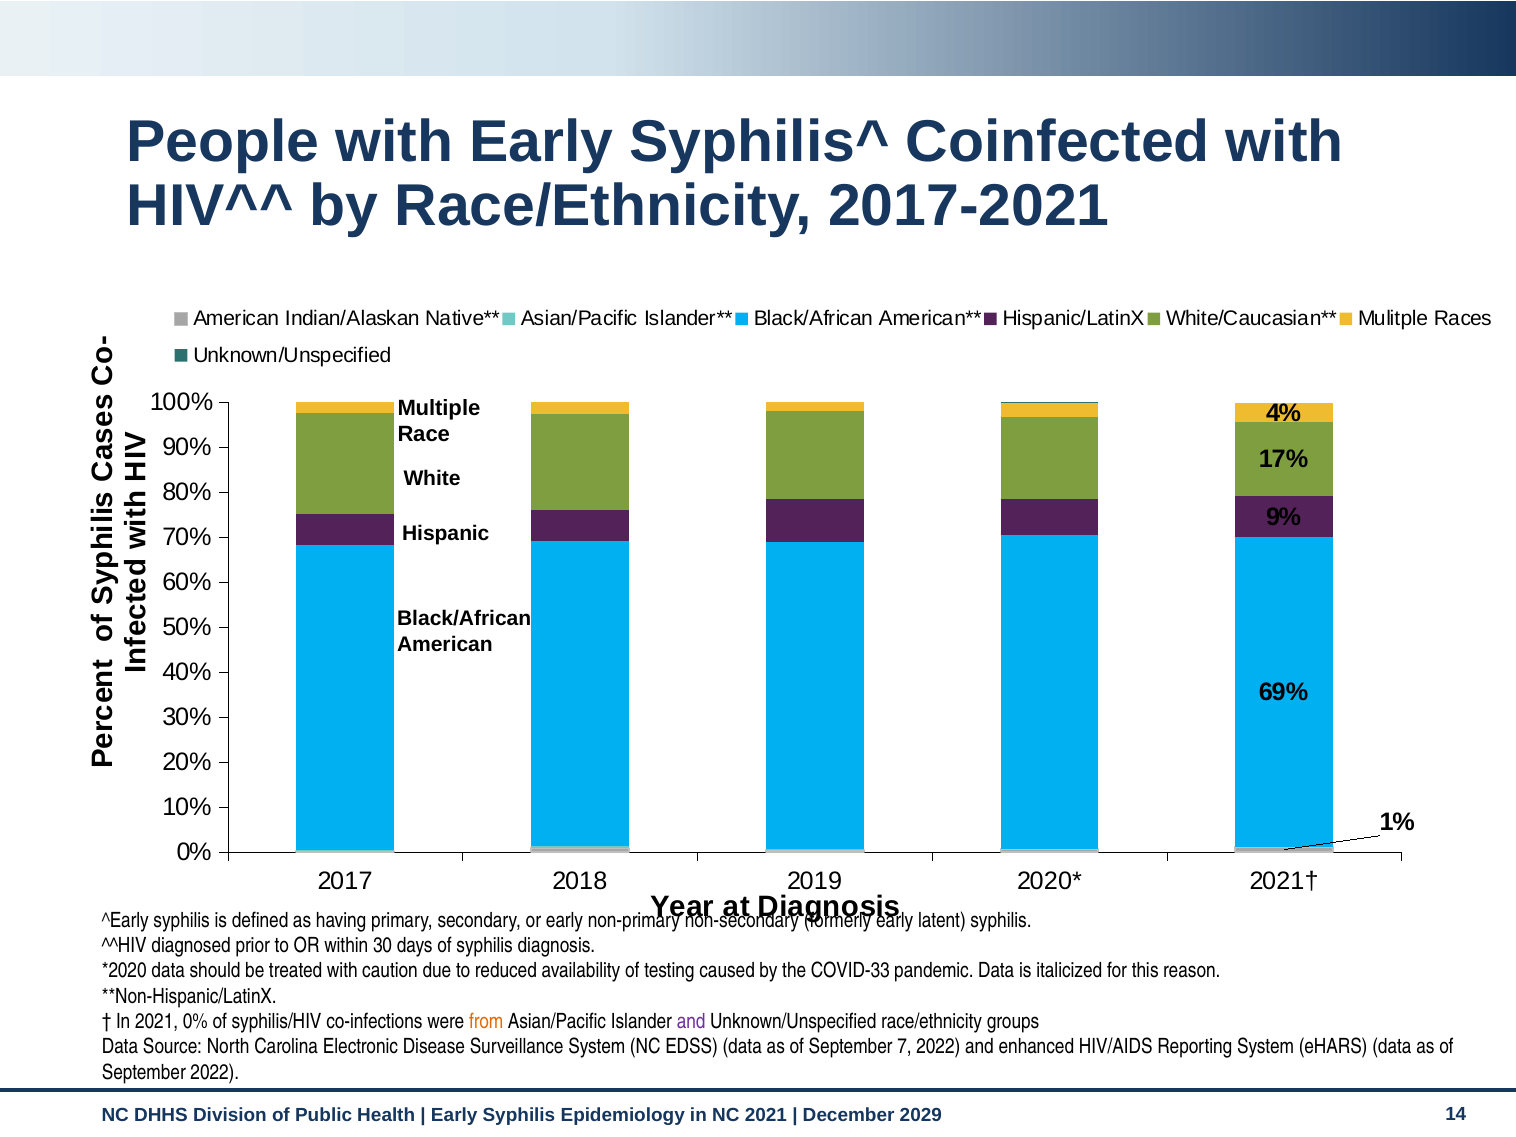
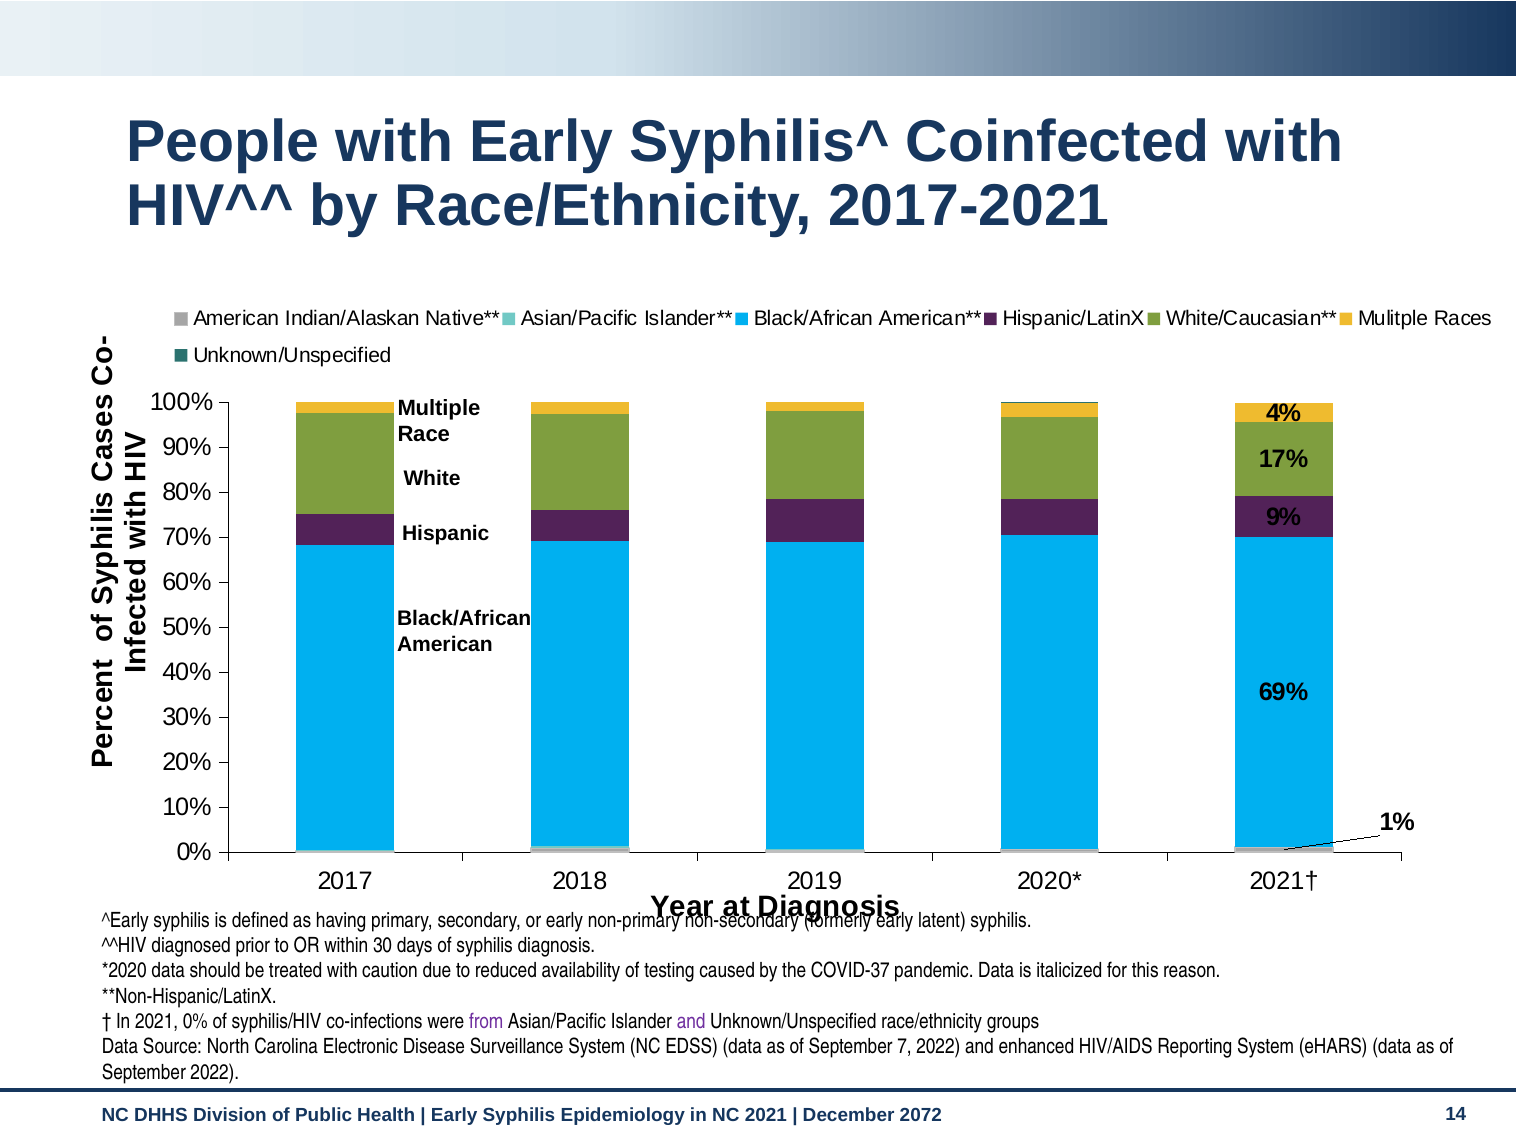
COVID-33: COVID-33 -> COVID-37
from colour: orange -> purple
2029: 2029 -> 2072
